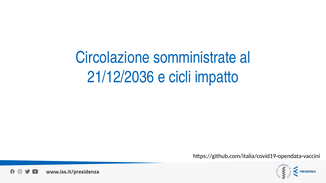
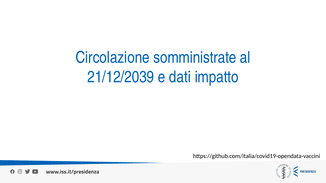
21/12/2036: 21/12/2036 -> 21/12/2039
cicli: cicli -> dati
